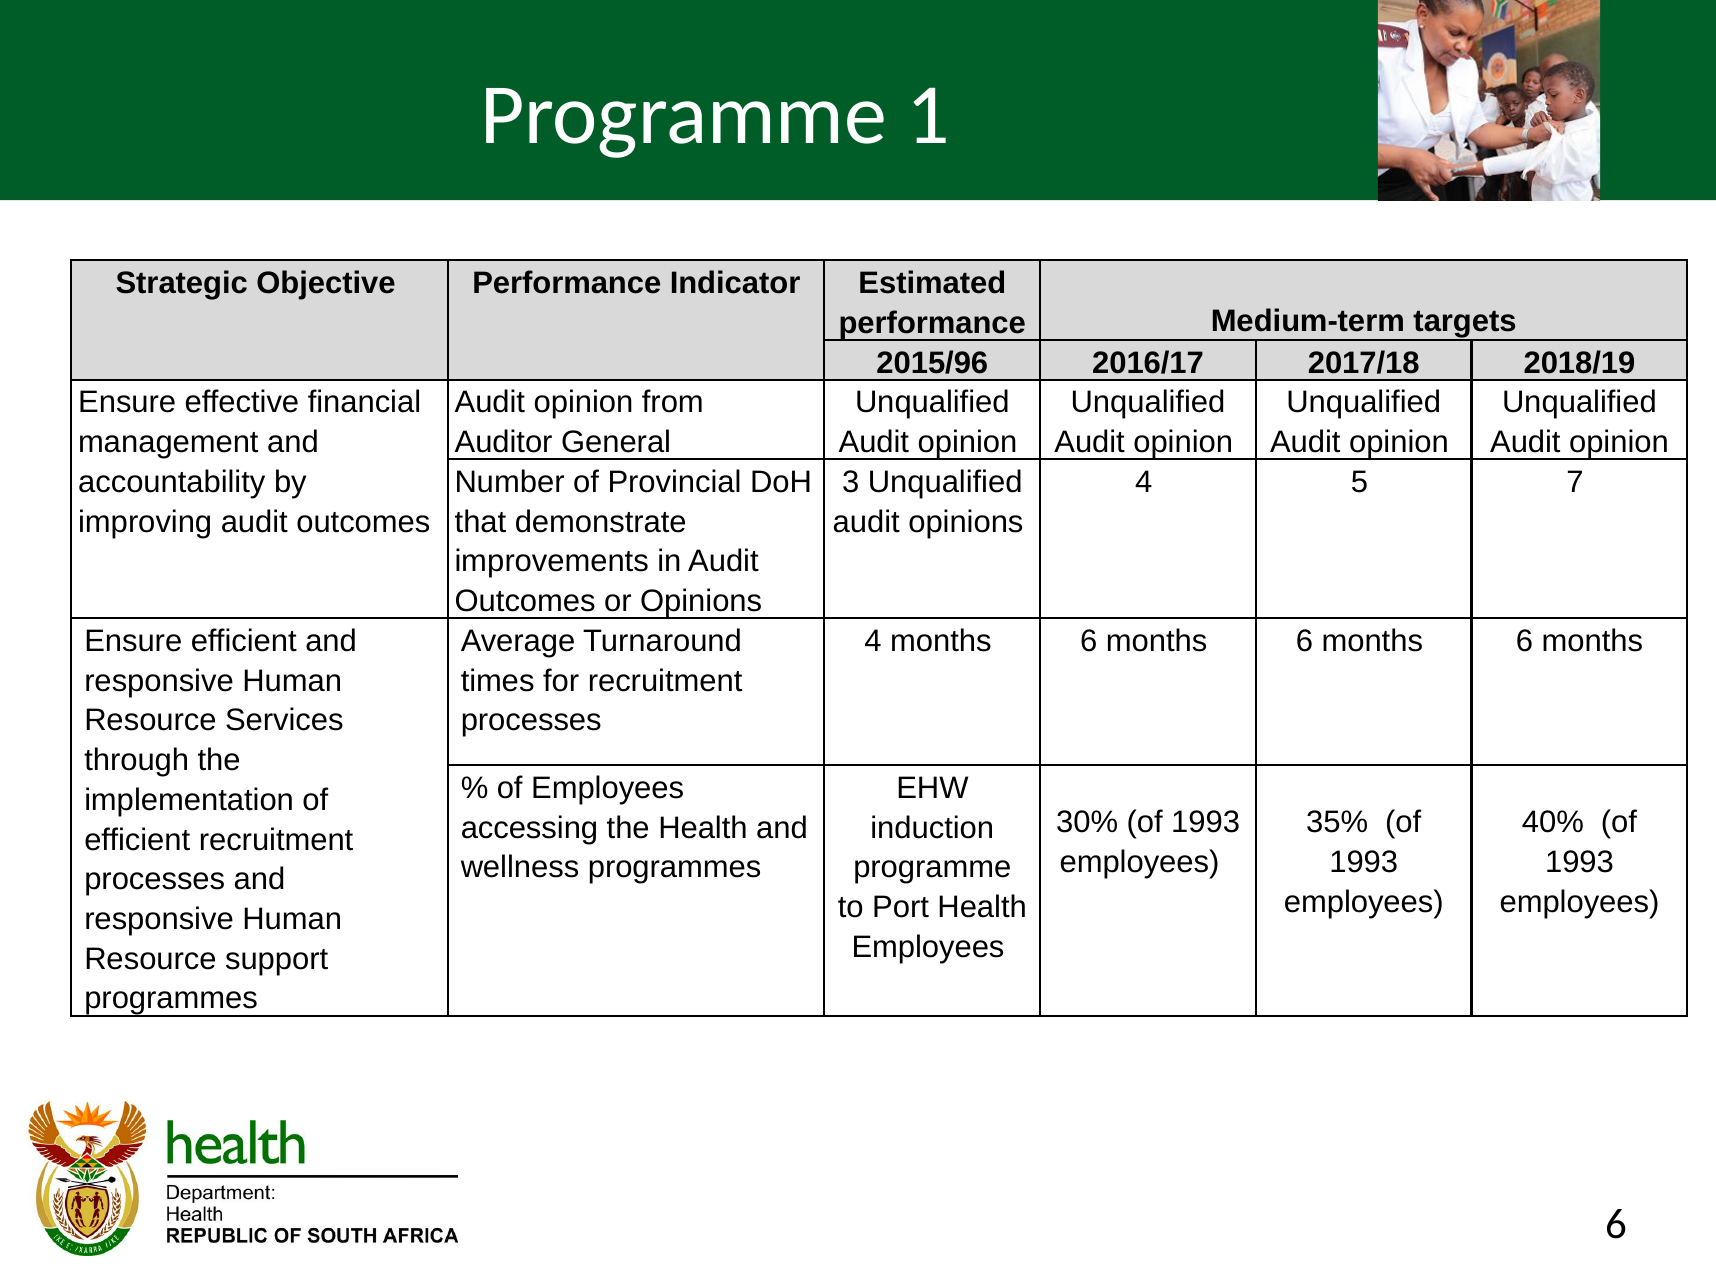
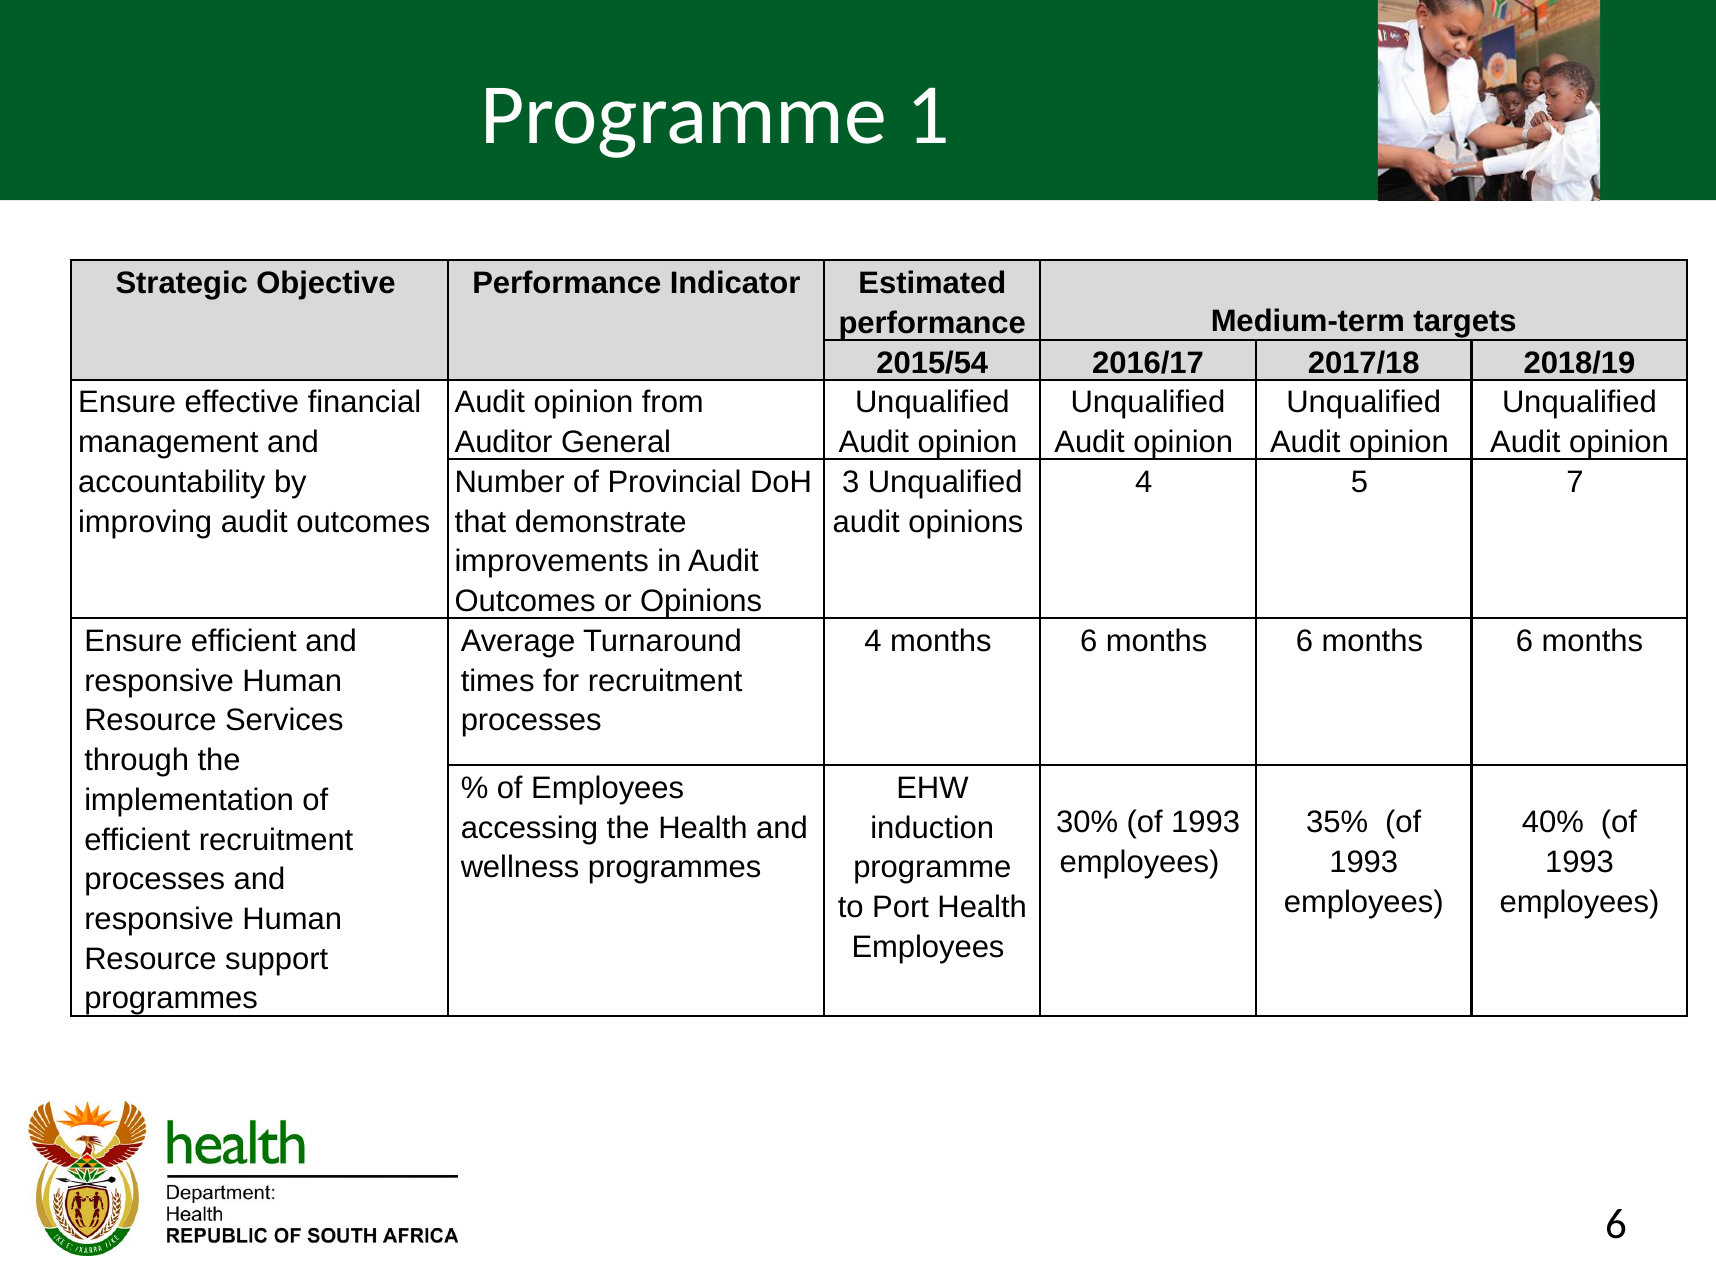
2015/96: 2015/96 -> 2015/54
